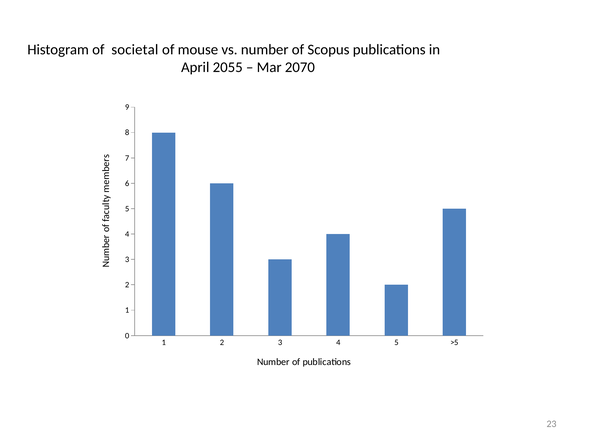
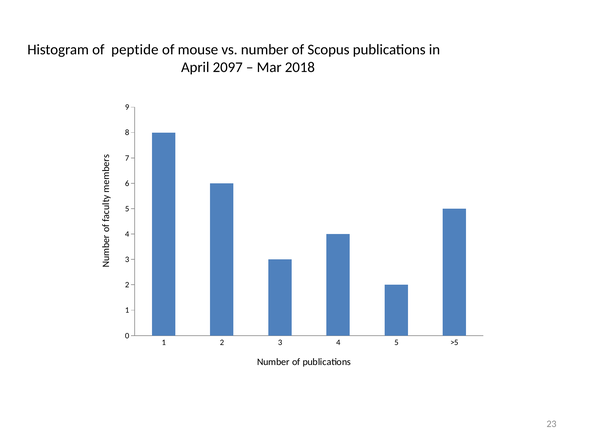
societal: societal -> peptide
2055: 2055 -> 2097
2070: 2070 -> 2018
